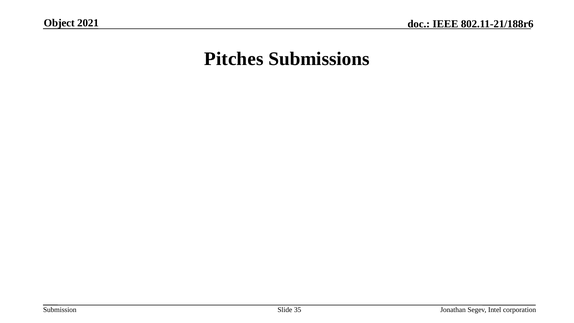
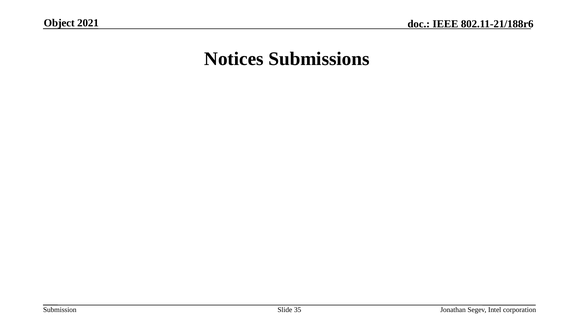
Pitches: Pitches -> Notices
